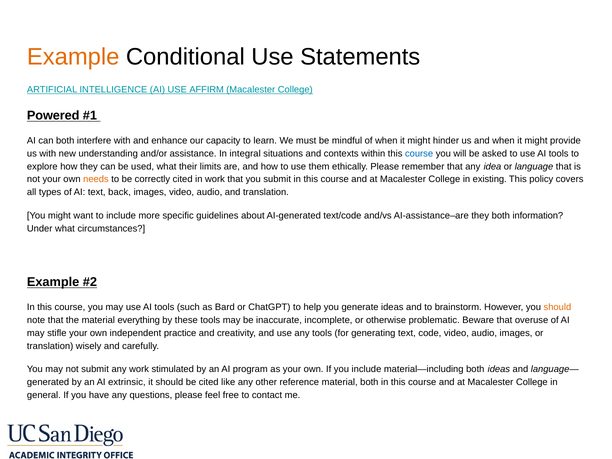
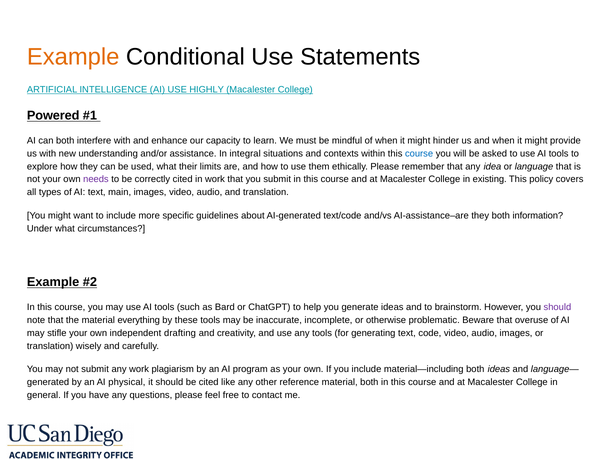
AFFIRM: AFFIRM -> HIGHLY
needs colour: orange -> purple
back: back -> main
should at (557, 307) colour: orange -> purple
practice: practice -> drafting
stimulated: stimulated -> plagiarism
extrinsic: extrinsic -> physical
